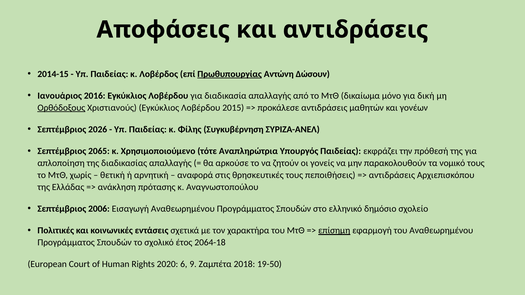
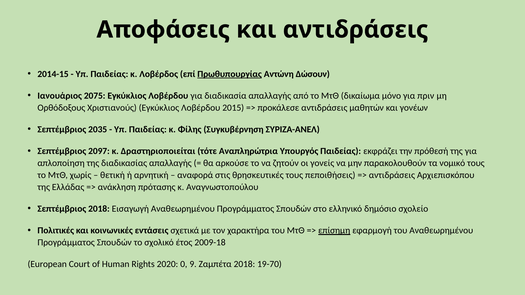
2016: 2016 -> 2075
δική: δική -> πριν
Ορθόδοξους underline: present -> none
2026: 2026 -> 2035
2065: 2065 -> 2097
Χρησιμοποιούμενο: Χρησιμοποιούμενο -> Δραστηριοποιείται
Σεπτέμβριος 2006: 2006 -> 2018
2064-18: 2064-18 -> 2009-18
6: 6 -> 0
19-50: 19-50 -> 19-70
